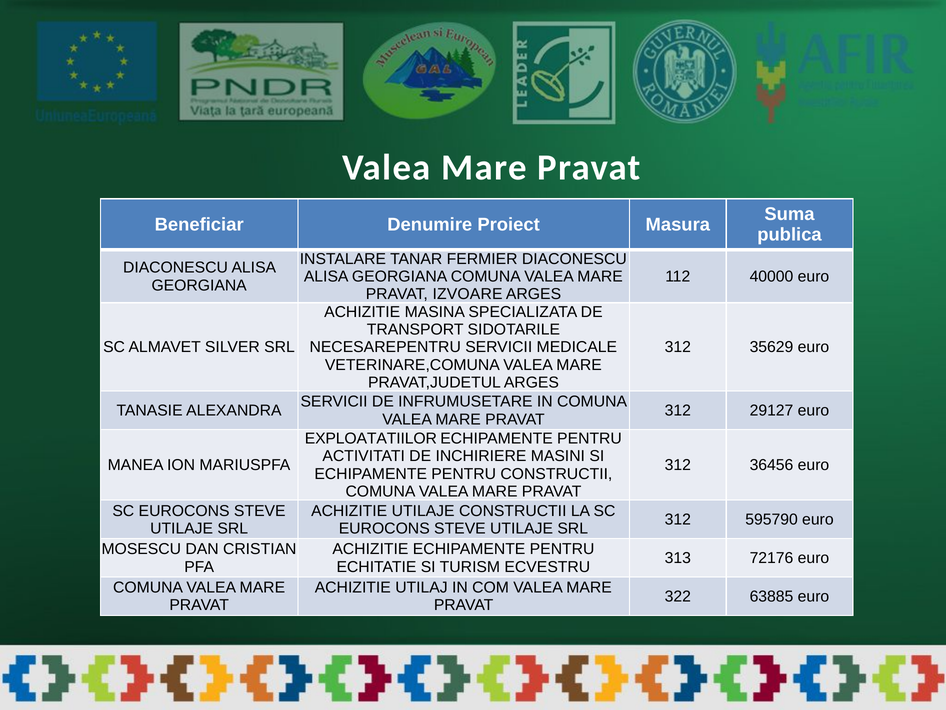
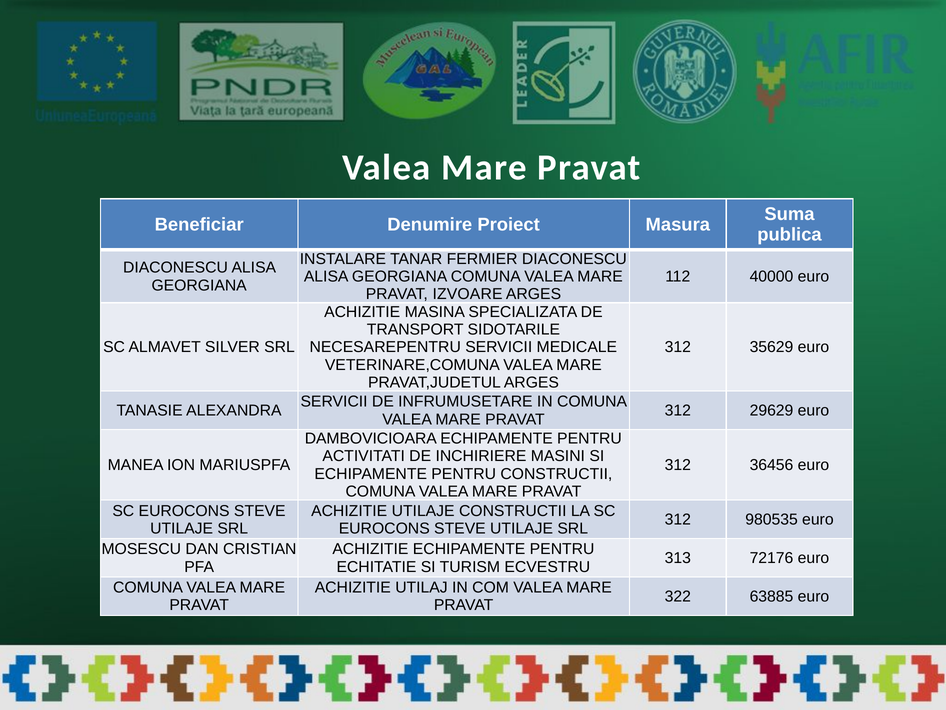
29127: 29127 -> 29629
EXPLOATATIILOR: EXPLOATATIILOR -> DAMBOVICIOARA
595790: 595790 -> 980535
